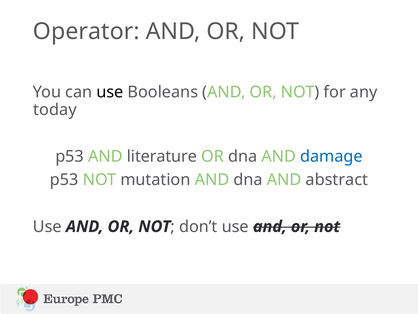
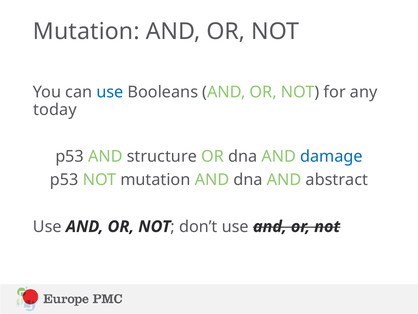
Operator at (86, 32): Operator -> Mutation
use at (110, 92) colour: black -> blue
literature: literature -> structure
